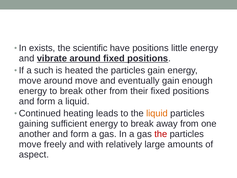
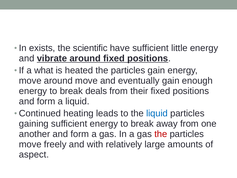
have positions: positions -> sufficient
such: such -> what
other: other -> deals
liquid at (157, 113) colour: orange -> blue
